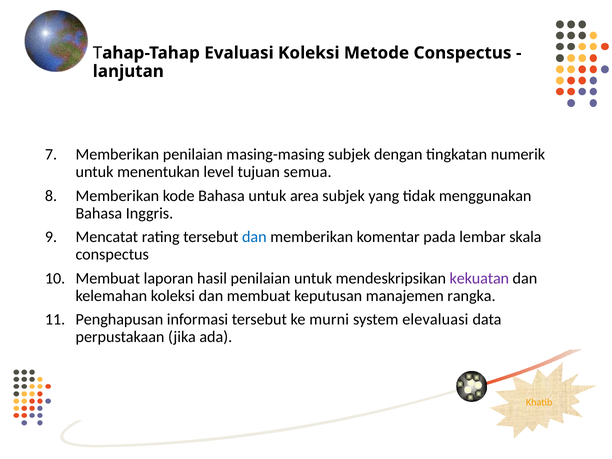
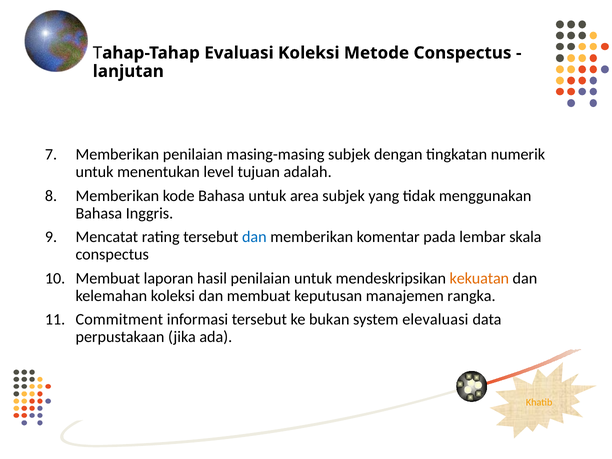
semua: semua -> adalah
kekuatan colour: purple -> orange
Penghapusan: Penghapusan -> Commitment
murni: murni -> bukan
